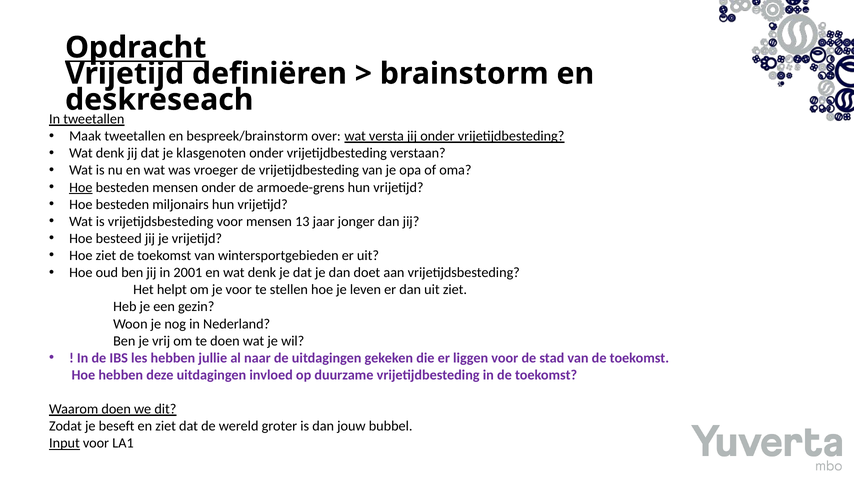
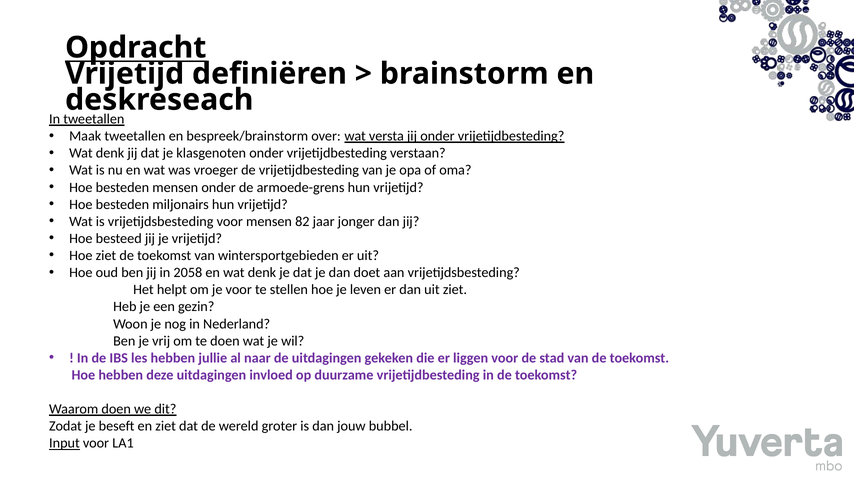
Hoe at (81, 188) underline: present -> none
13: 13 -> 82
2001: 2001 -> 2058
